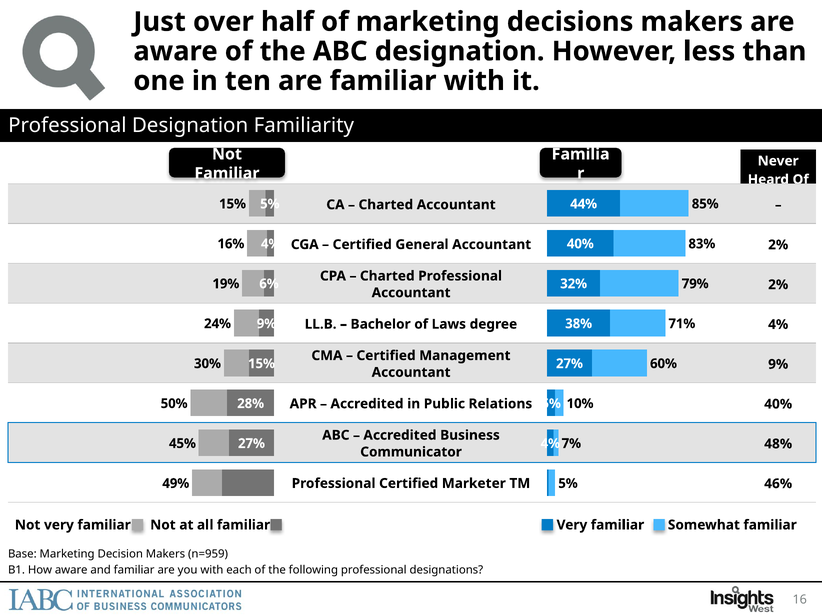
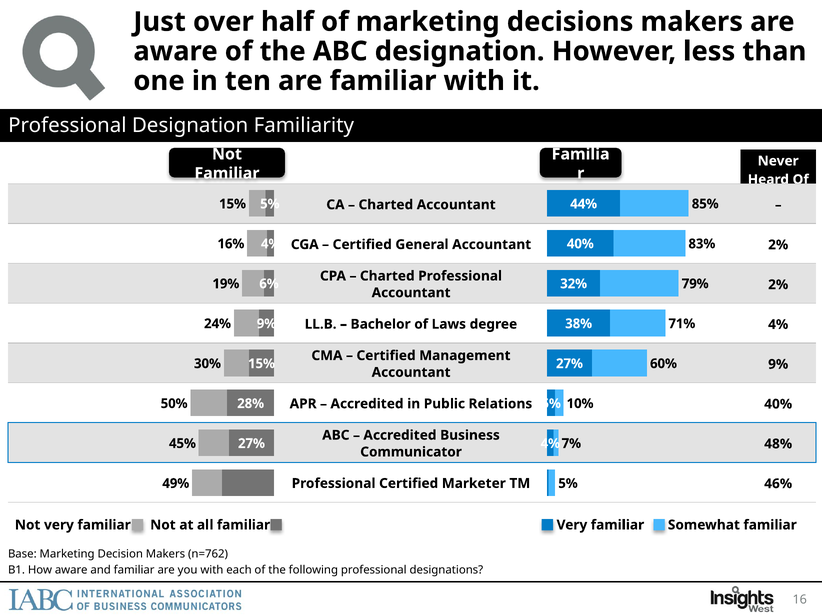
n=959: n=959 -> n=762
